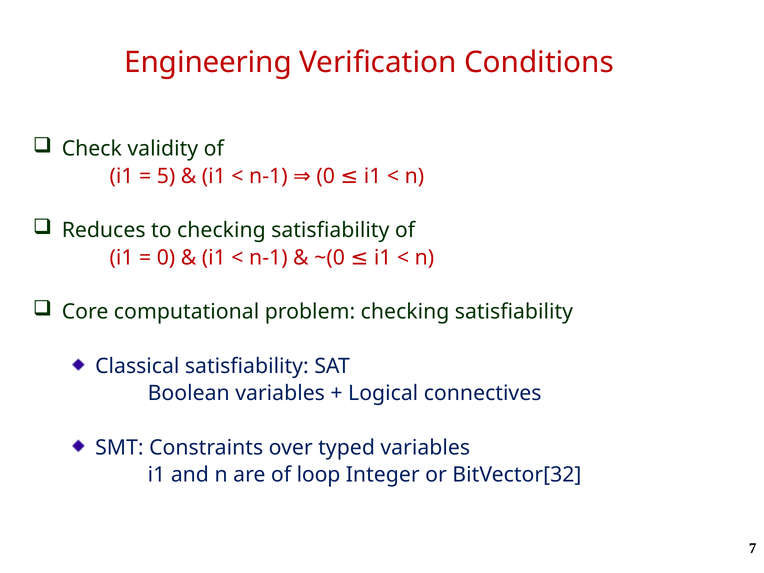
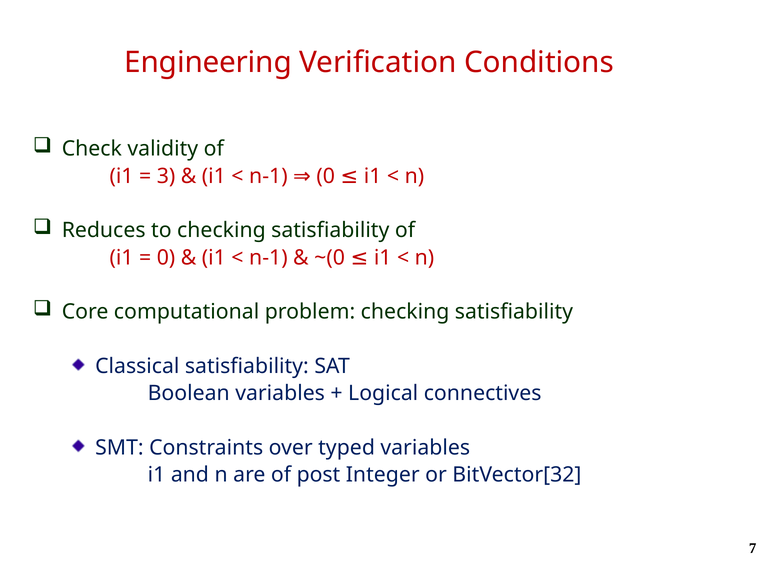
5: 5 -> 3
loop: loop -> post
